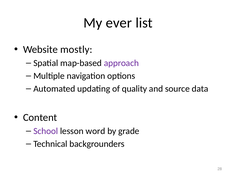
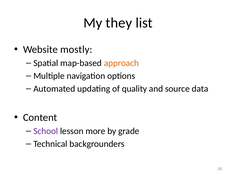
ever: ever -> they
approach colour: purple -> orange
word: word -> more
